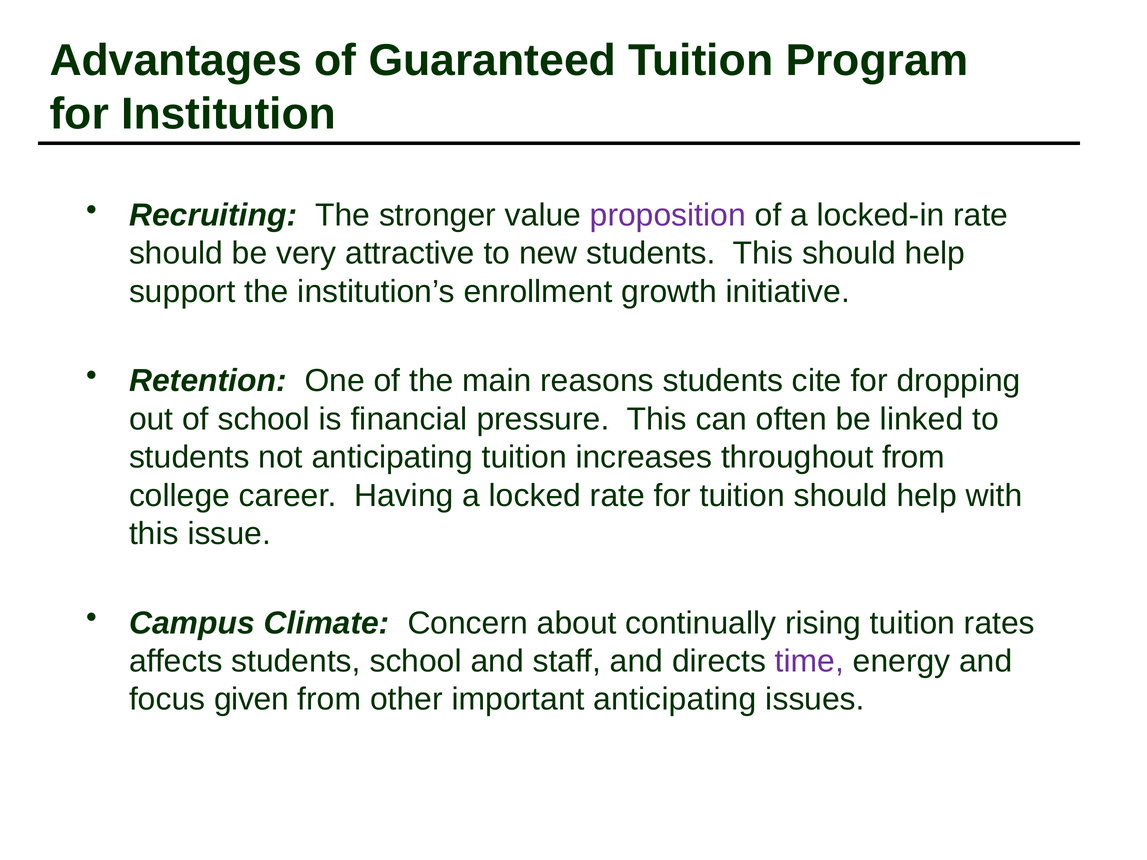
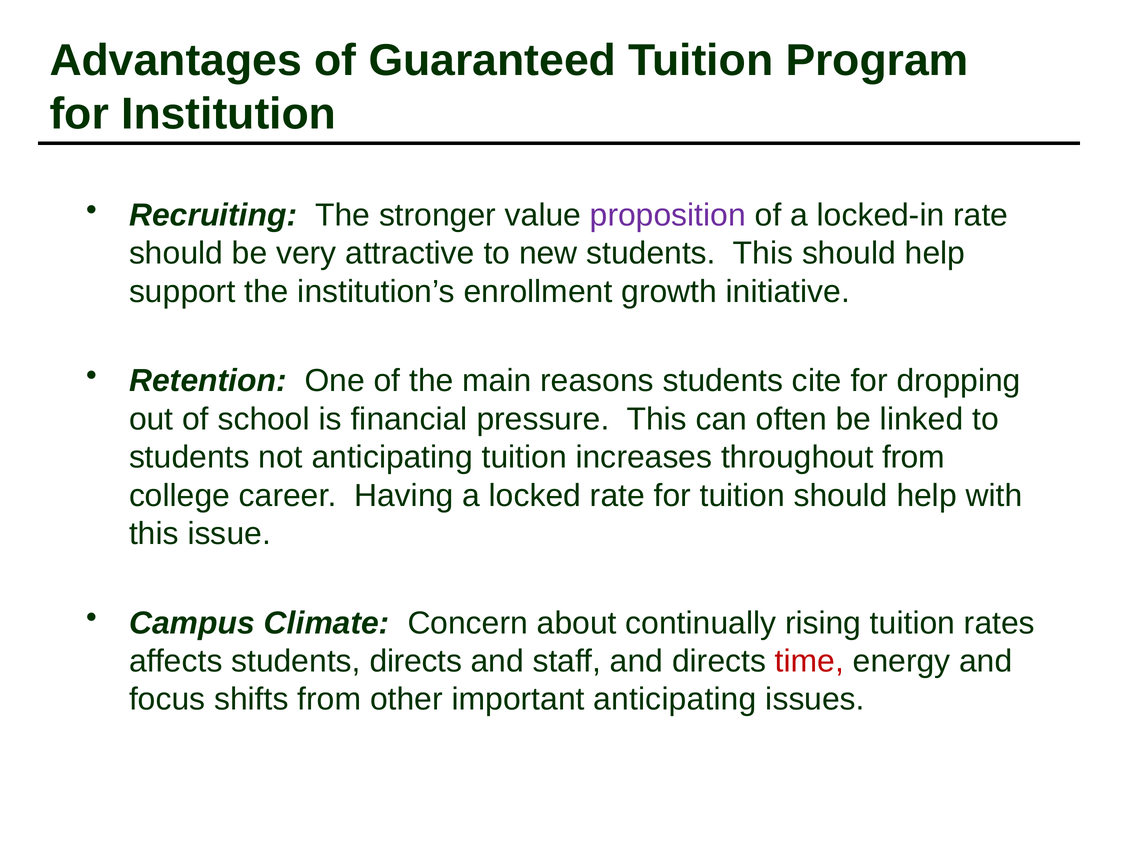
students school: school -> directs
time colour: purple -> red
given: given -> shifts
